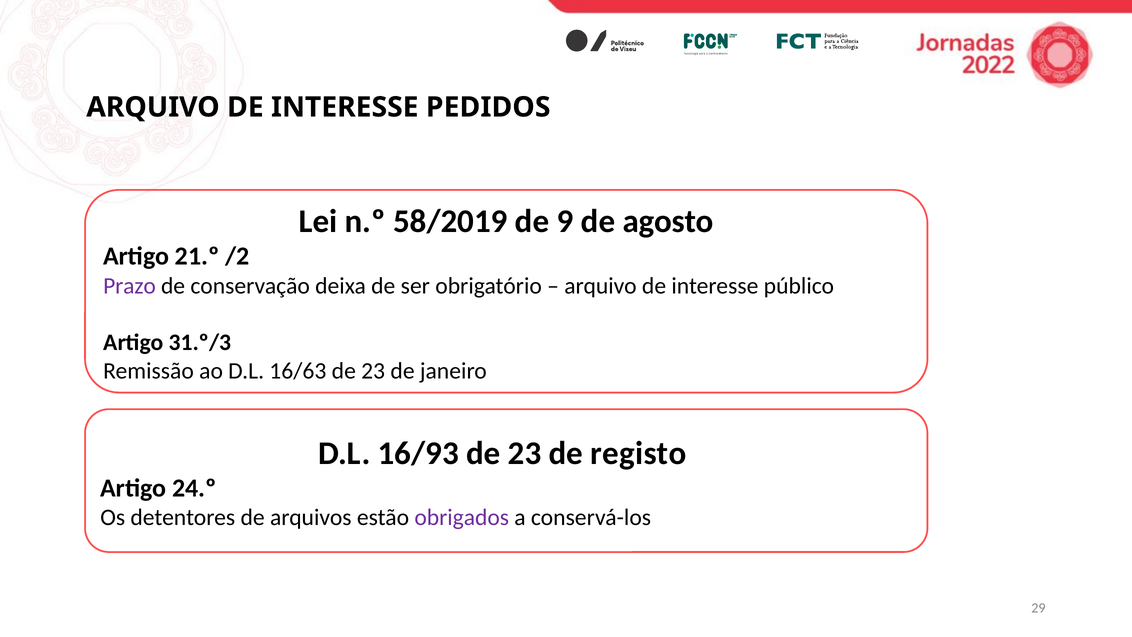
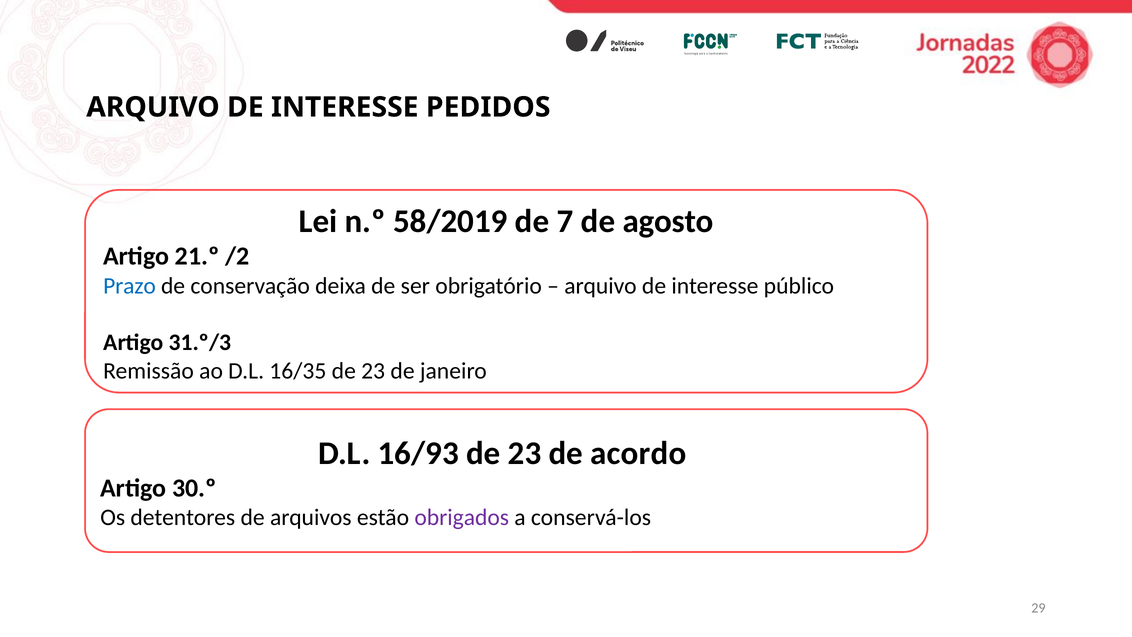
9: 9 -> 7
Prazo colour: purple -> blue
16/63: 16/63 -> 16/35
registo: registo -> acordo
24.º: 24.º -> 30.º
